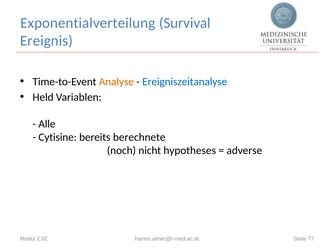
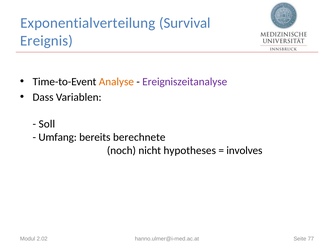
Ereigniszeitanalyse colour: blue -> purple
Held: Held -> Dass
Alle: Alle -> Soll
Cytisine: Cytisine -> Umfang
adverse: adverse -> involves
